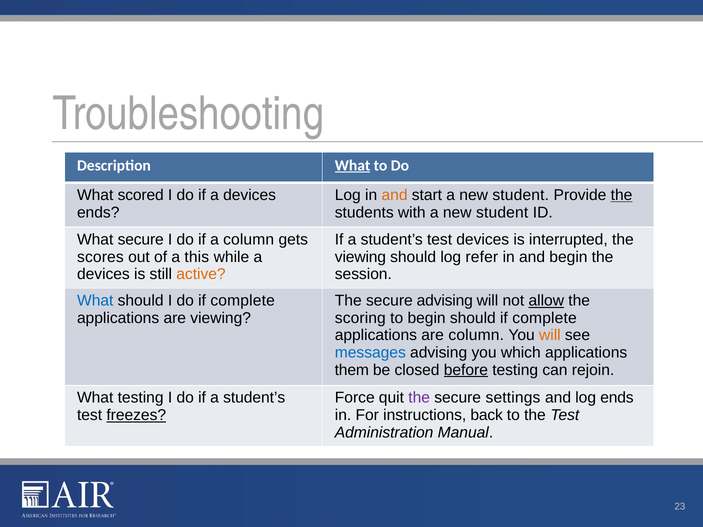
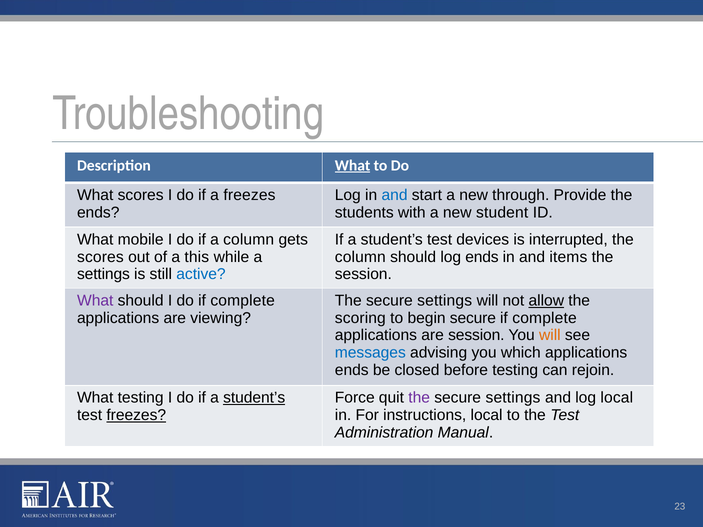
What scored: scored -> scores
if a devices: devices -> freezes
and at (395, 195) colour: orange -> blue
start a new student: student -> through
the at (622, 195) underline: present -> none
What secure: secure -> mobile
viewing at (360, 257): viewing -> column
log refer: refer -> ends
and begin: begin -> items
devices at (103, 274): devices -> settings
active colour: orange -> blue
What at (95, 301) colour: blue -> purple
advising at (445, 301): advising -> settings
begin should: should -> secure
are column: column -> session
them at (352, 370): them -> ends
before underline: present -> none
student’s at (254, 398) underline: none -> present
log ends: ends -> local
instructions back: back -> local
